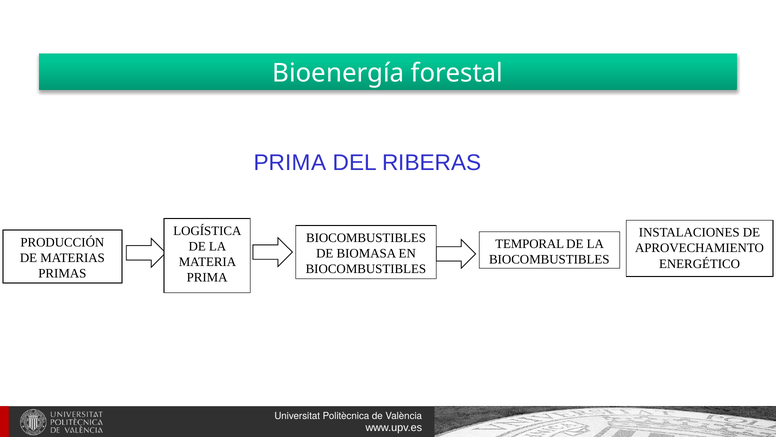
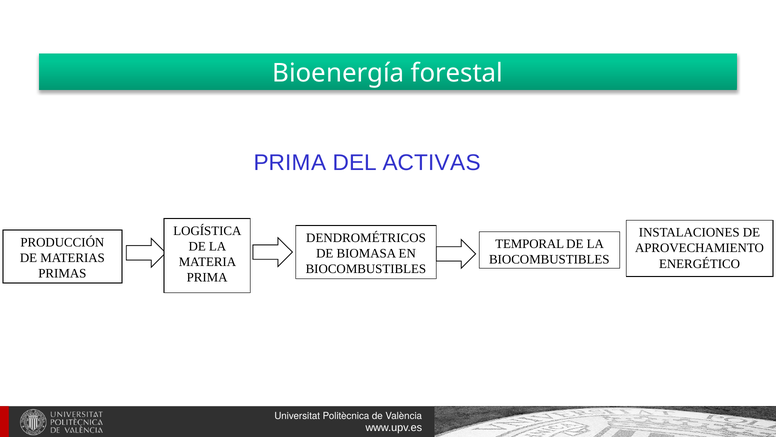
RIBERAS: RIBERAS -> ACTIVAS
BIOCOMBUSTIBLES at (366, 238): BIOCOMBUSTIBLES -> DENDROMÉTRICOS
